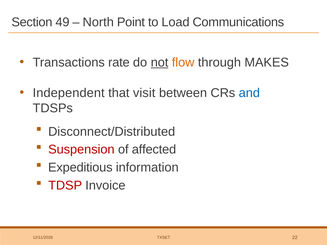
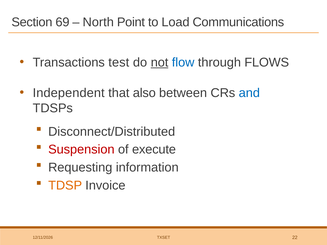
49: 49 -> 69
rate: rate -> test
flow colour: orange -> blue
MAKES: MAKES -> FLOWS
visit: visit -> also
affected: affected -> execute
Expeditious: Expeditious -> Requesting
TDSP colour: red -> orange
